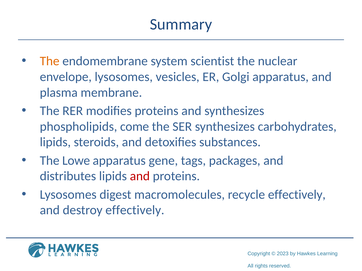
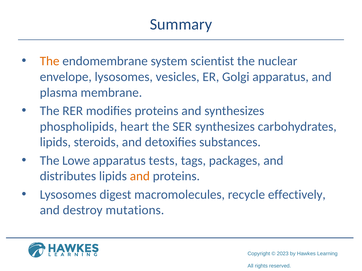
come: come -> heart
gene: gene -> tests
and at (140, 177) colour: red -> orange
destroy effectively: effectively -> mutations
